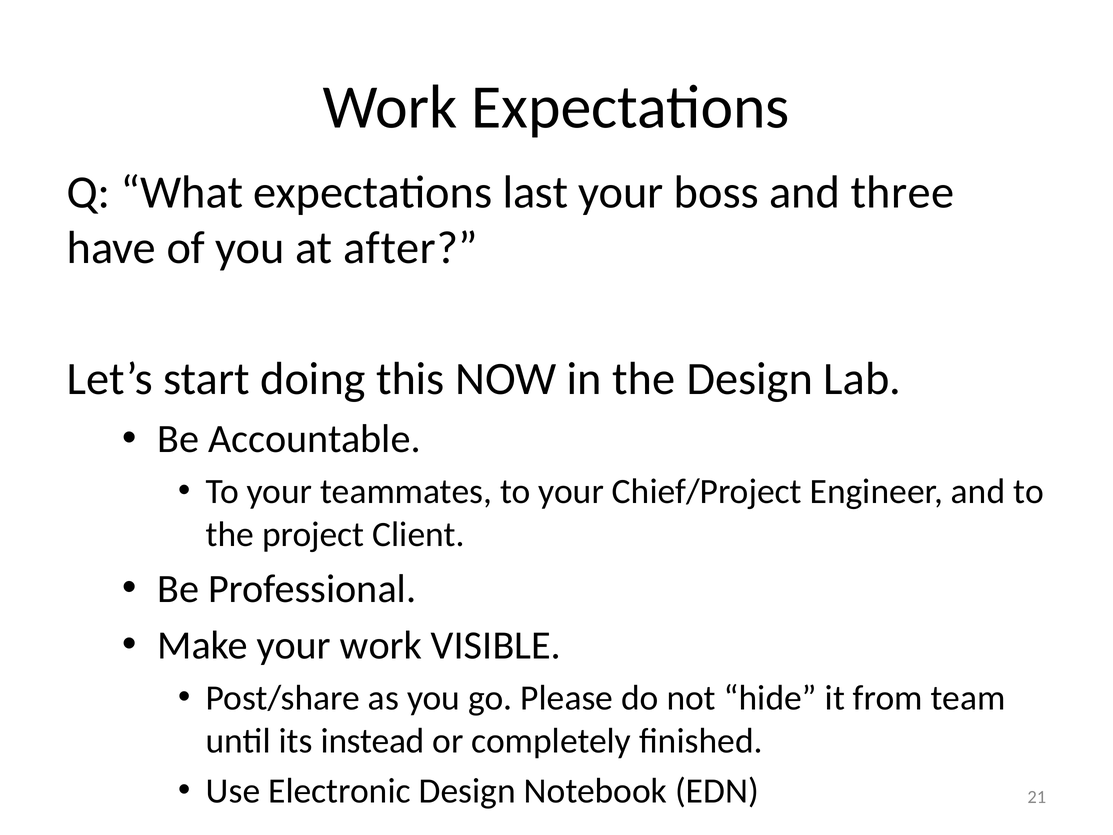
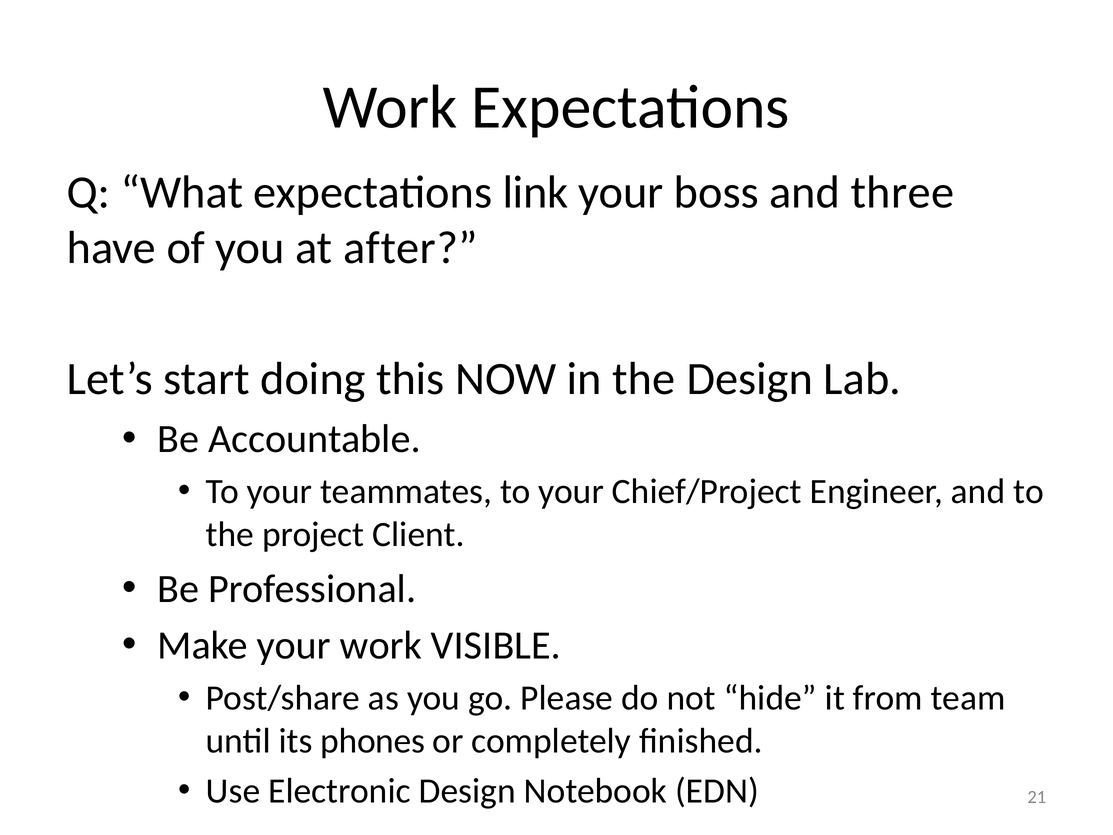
last: last -> link
instead: instead -> phones
